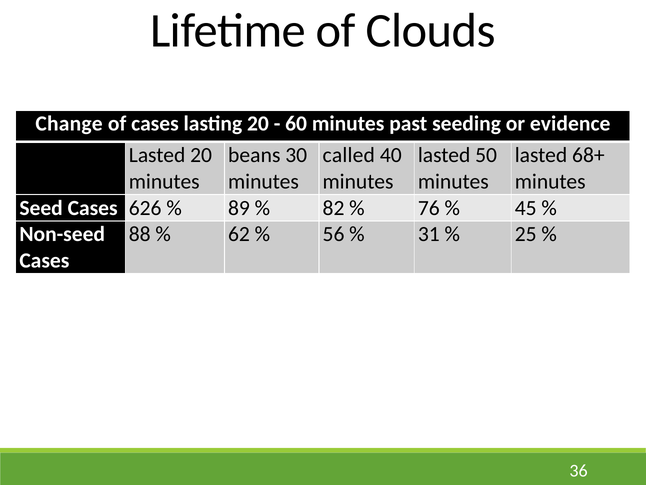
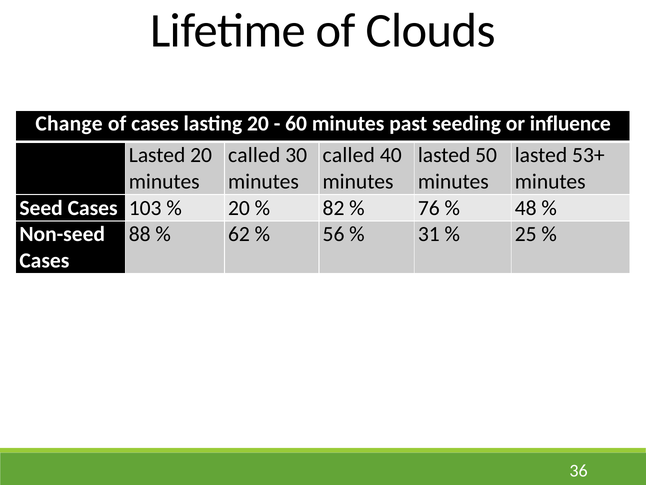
evidence: evidence -> influence
beans at (254, 155): beans -> called
68+: 68+ -> 53+
626: 626 -> 103
89 at (239, 208): 89 -> 20
45: 45 -> 48
